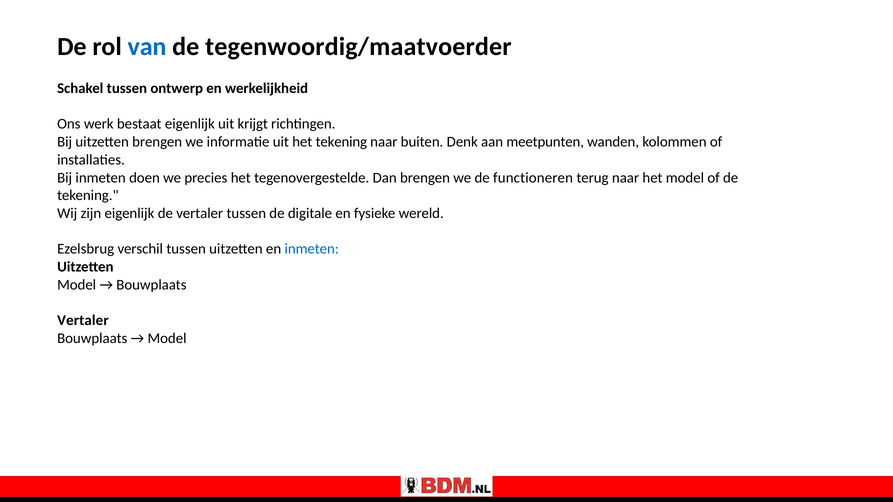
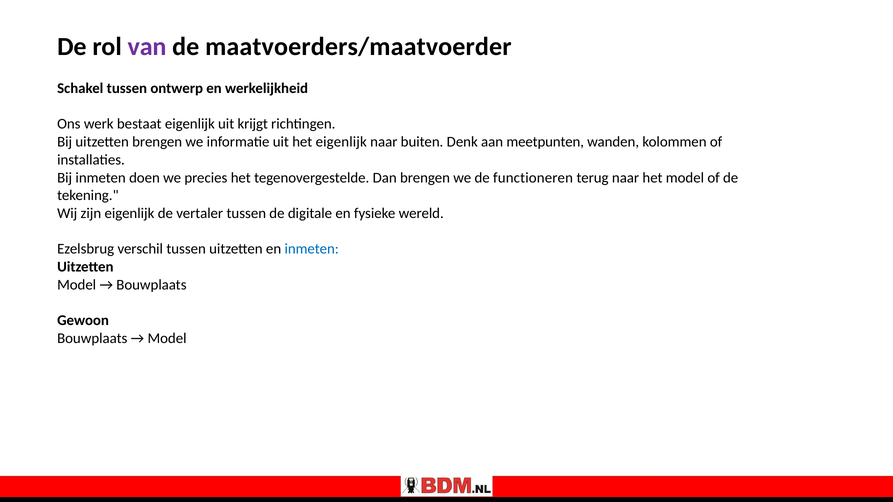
van colour: blue -> purple
tegenwoordig/maatvoerder: tegenwoordig/maatvoerder -> maatvoerders/maatvoerder
het tekening: tekening -> eigenlijk
Vertaler at (83, 321): Vertaler -> Gewoon
